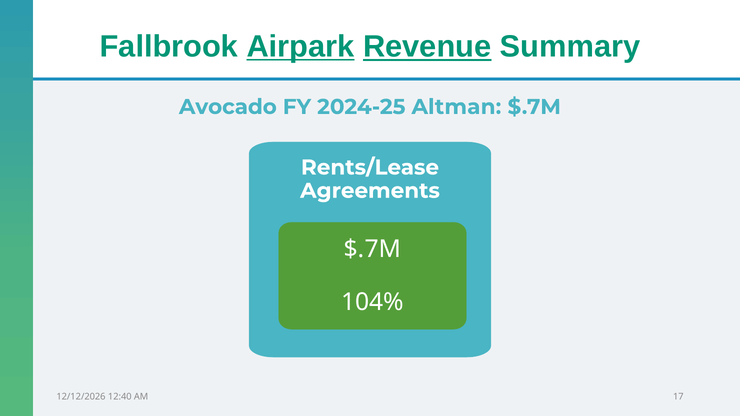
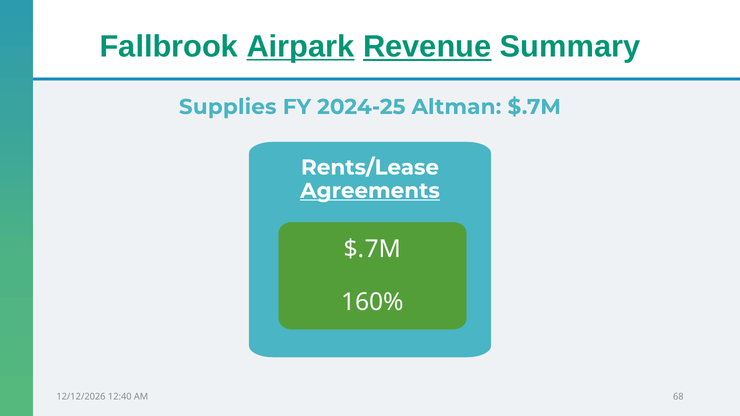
Avocado: Avocado -> Supplies
Agreements underline: none -> present
104%: 104% -> 160%
17: 17 -> 68
